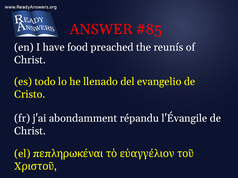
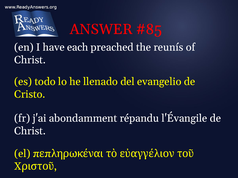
food: food -> each
